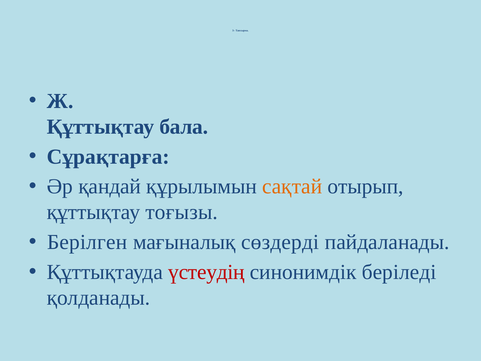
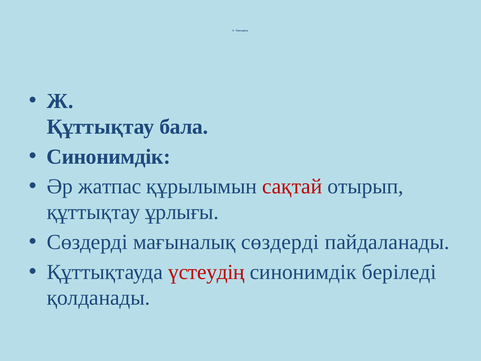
Сұрақтарға at (108, 157): Сұрақтарға -> Синонимдік
қандай: қандай -> жатпас
сақтай colour: orange -> red
тоғызы: тоғызы -> ұрлығы
Берілген at (87, 242): Берілген -> Сөздерді
